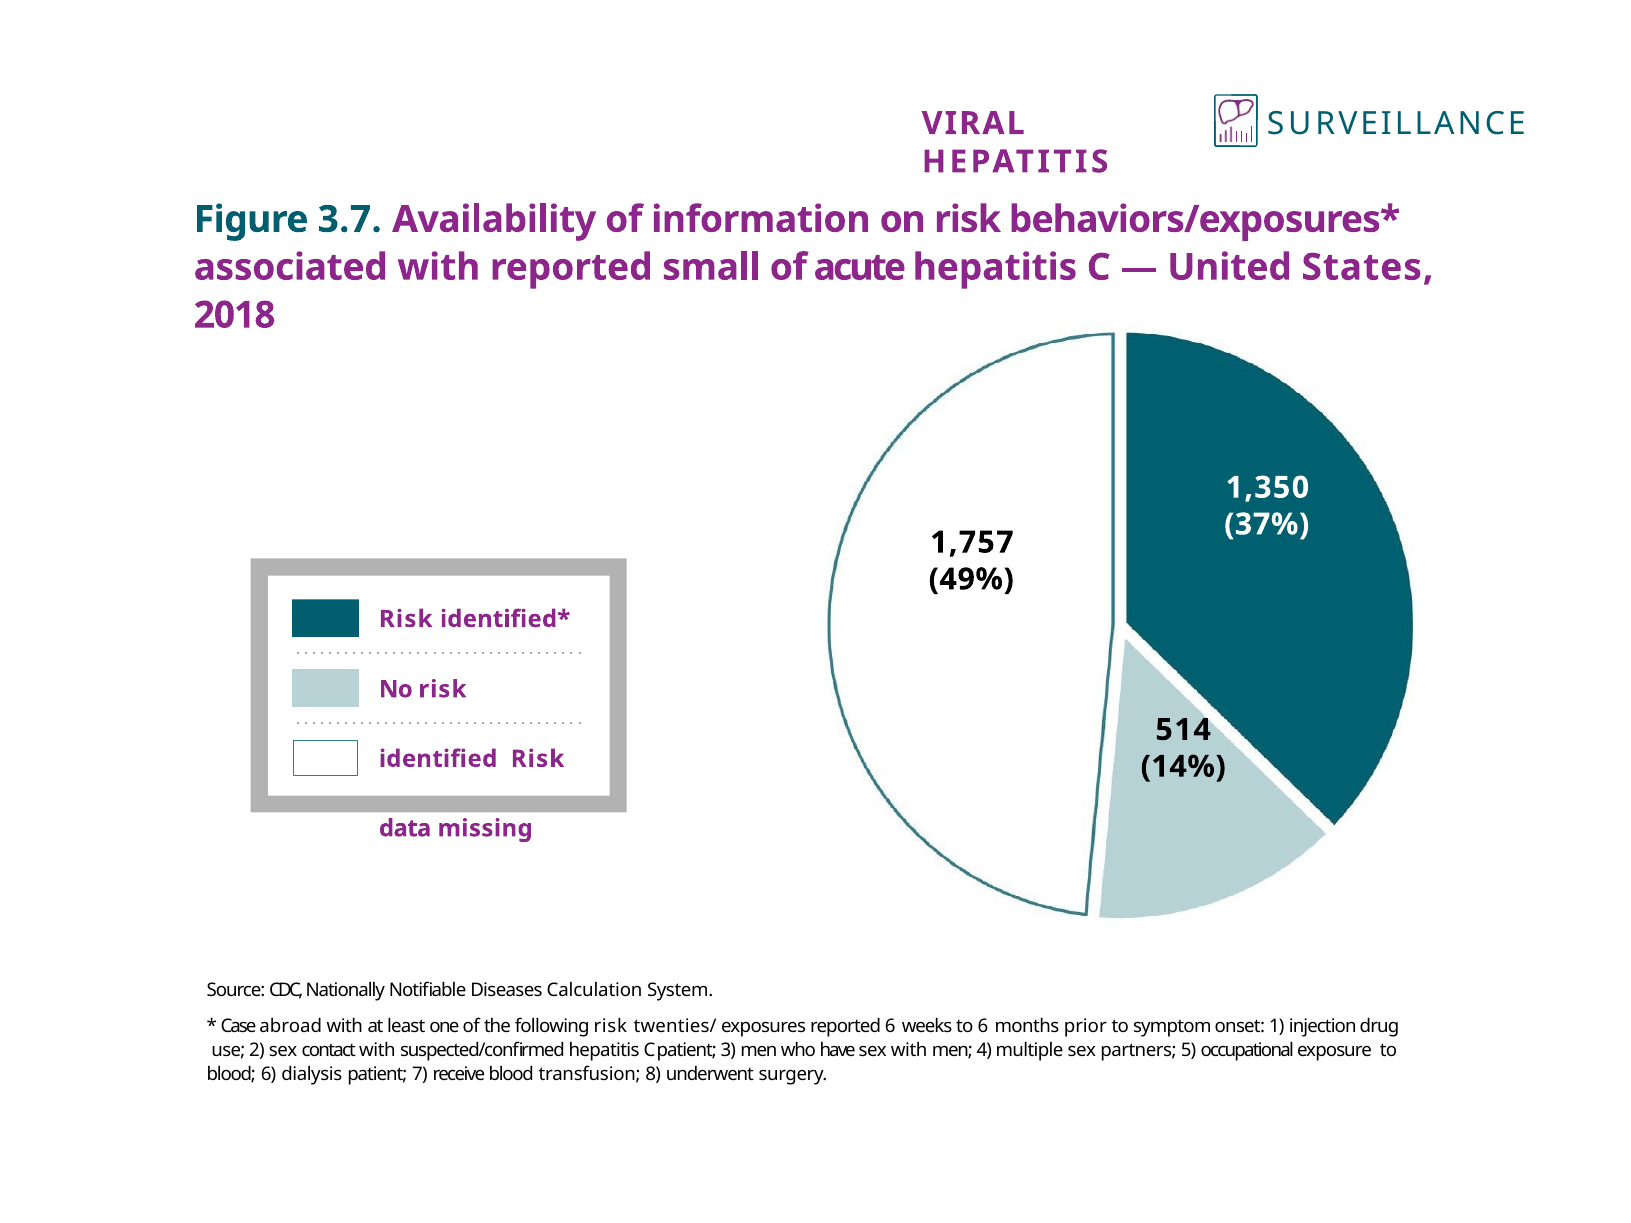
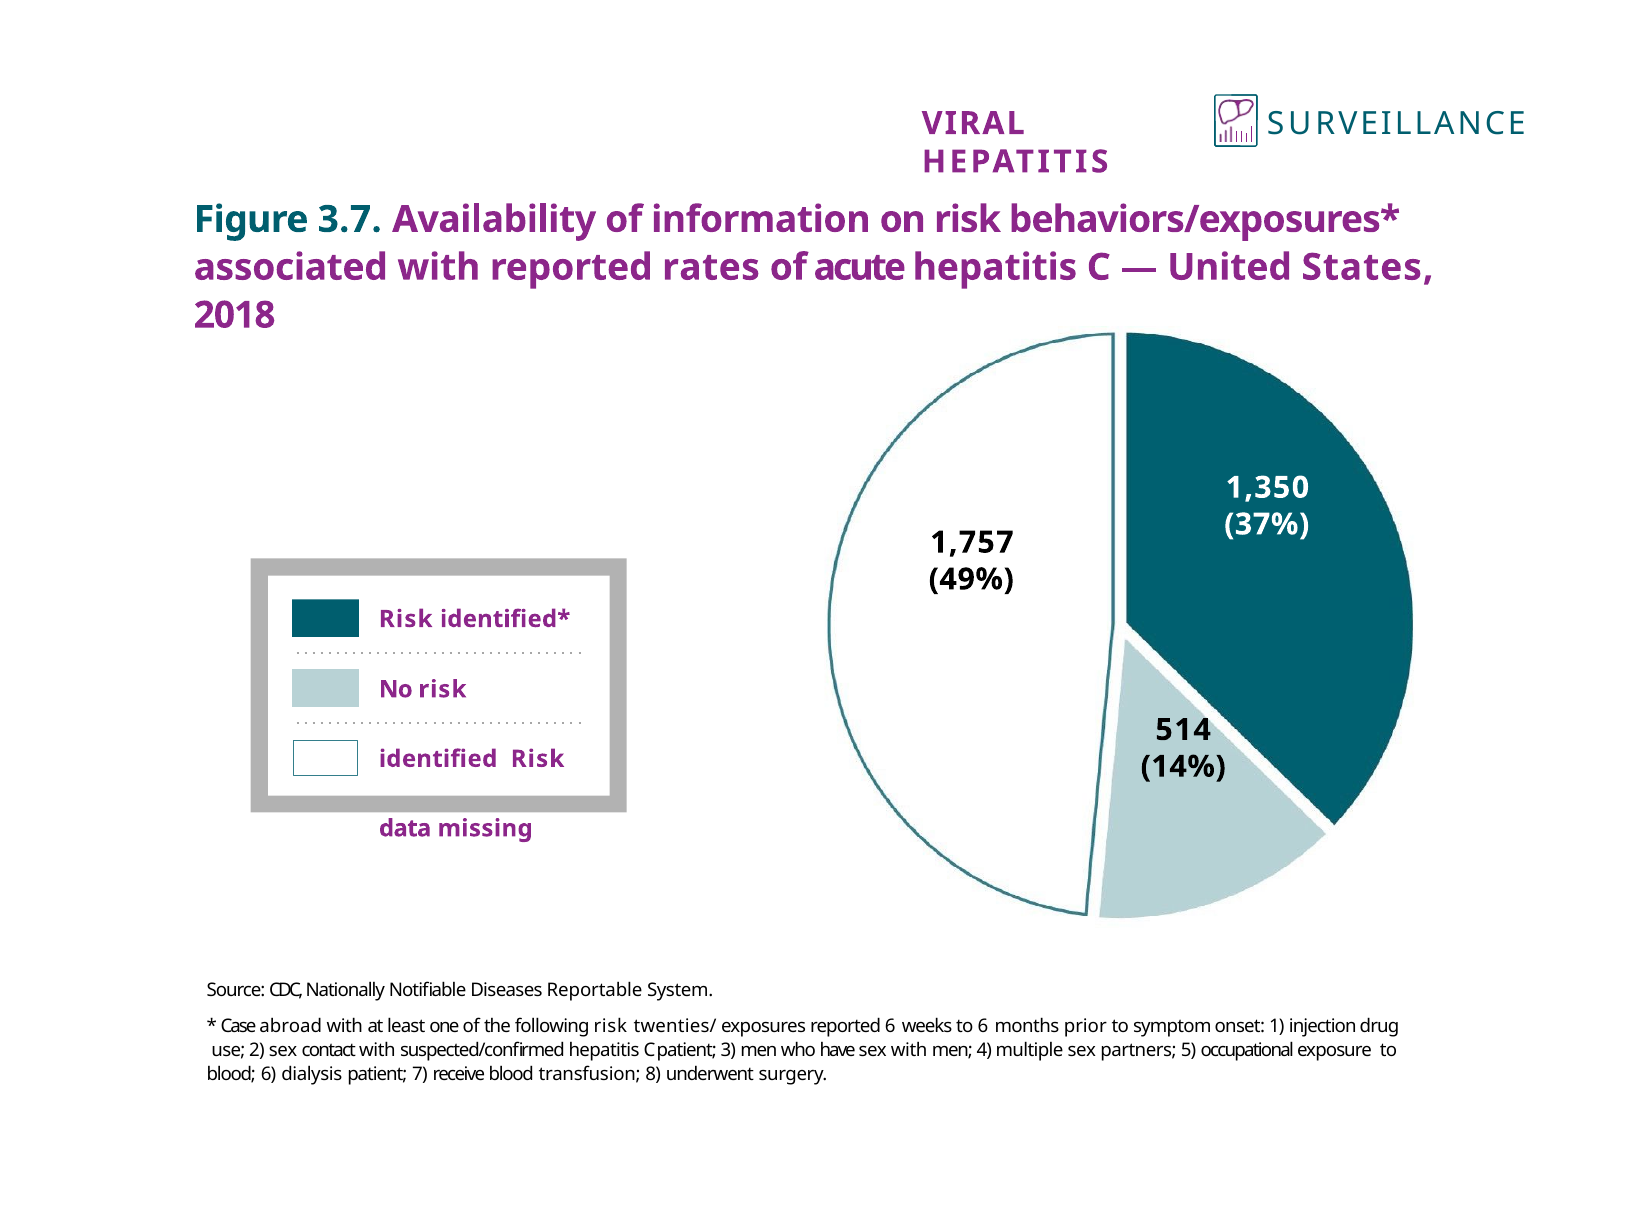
small: small -> rates
Calculation: Calculation -> Reportable
